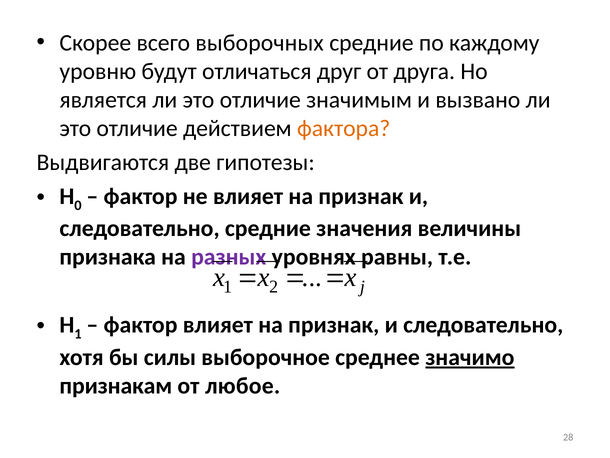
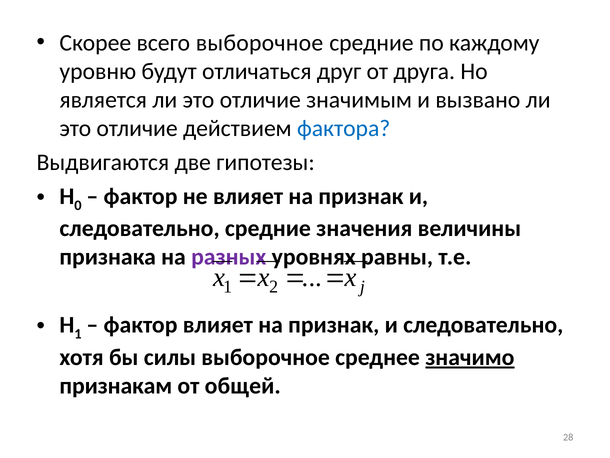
всего выборочных: выборочных -> выборочное
фактора colour: orange -> blue
любое: любое -> общей
